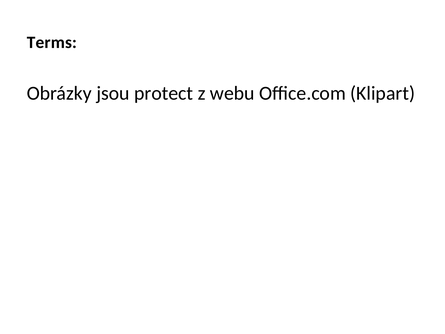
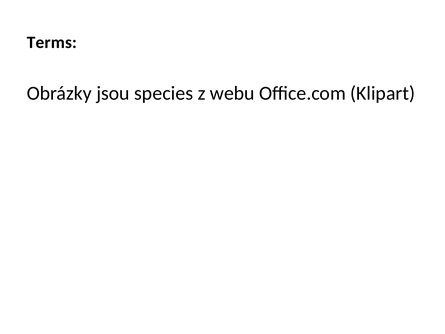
protect: protect -> species
